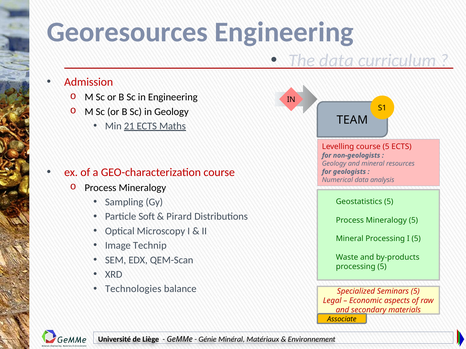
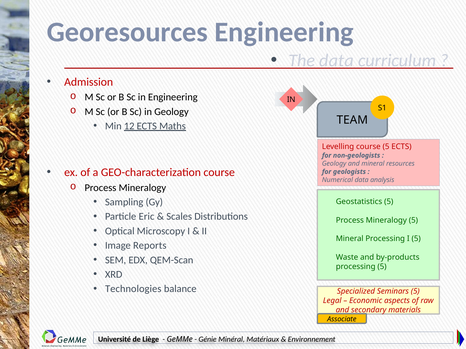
21: 21 -> 12
Soft: Soft -> Eric
Pirard: Pirard -> Scales
Technip: Technip -> Reports
